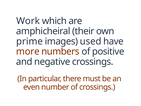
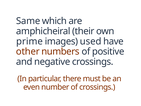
Work: Work -> Same
more: more -> other
